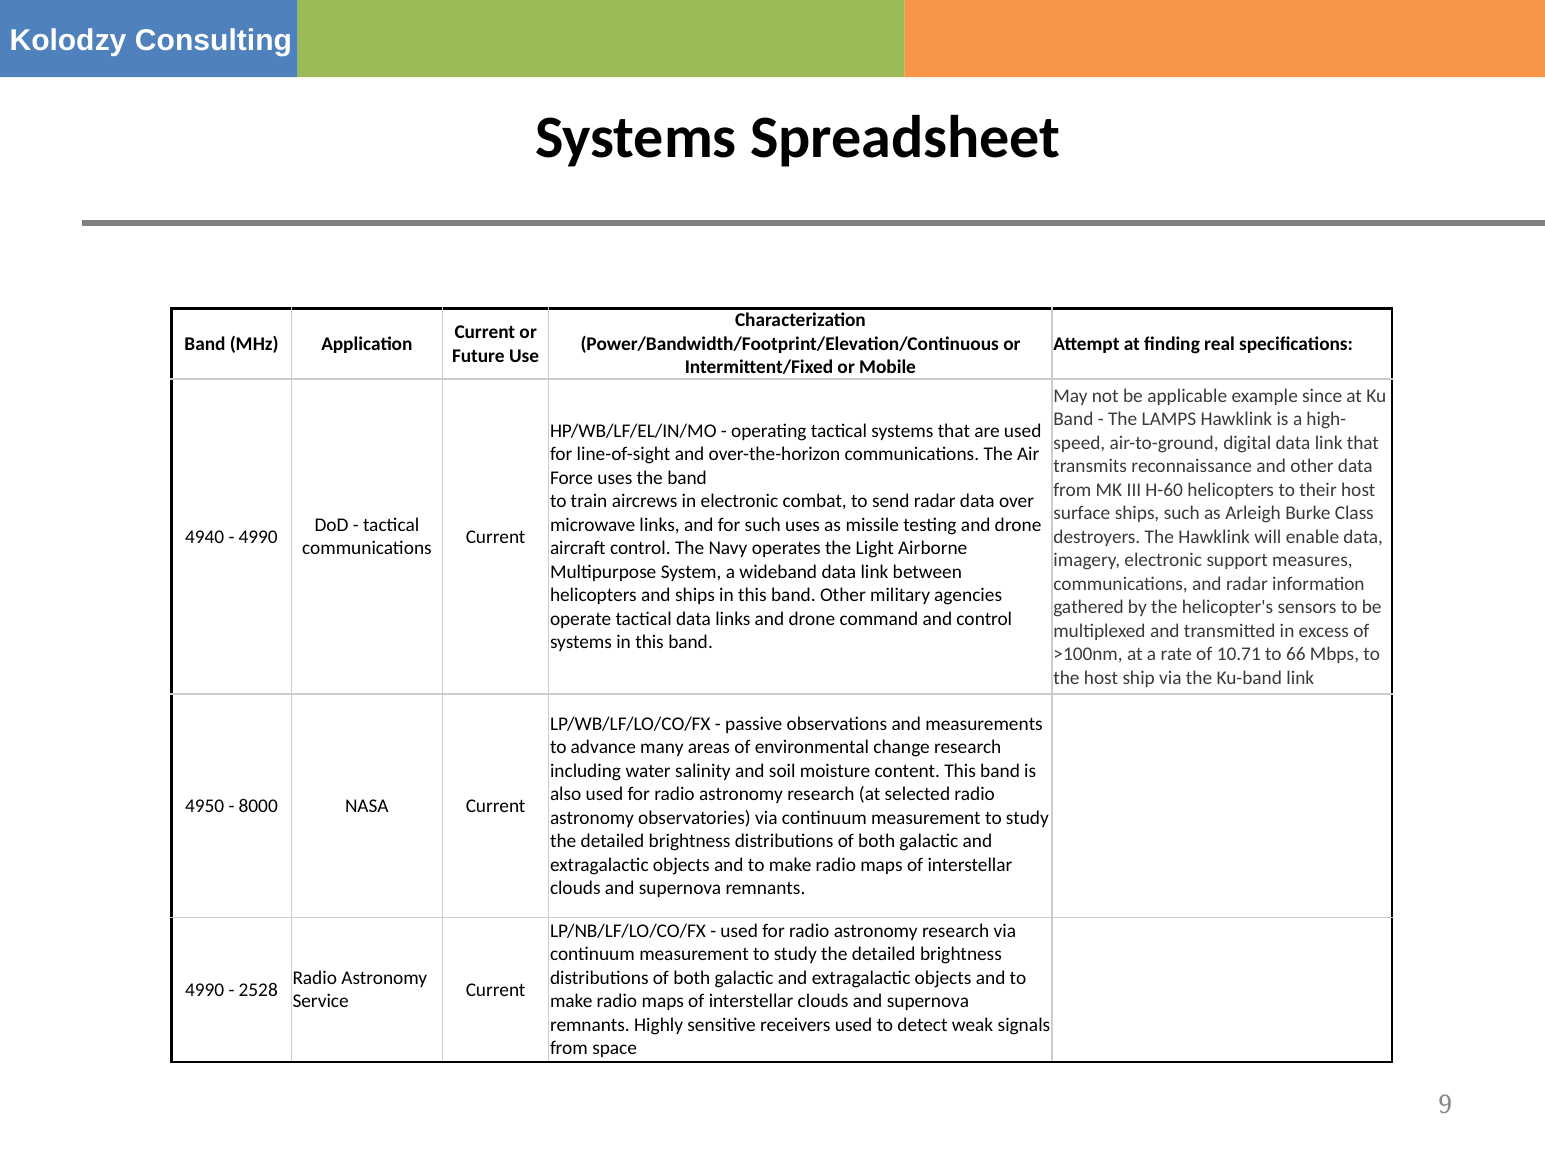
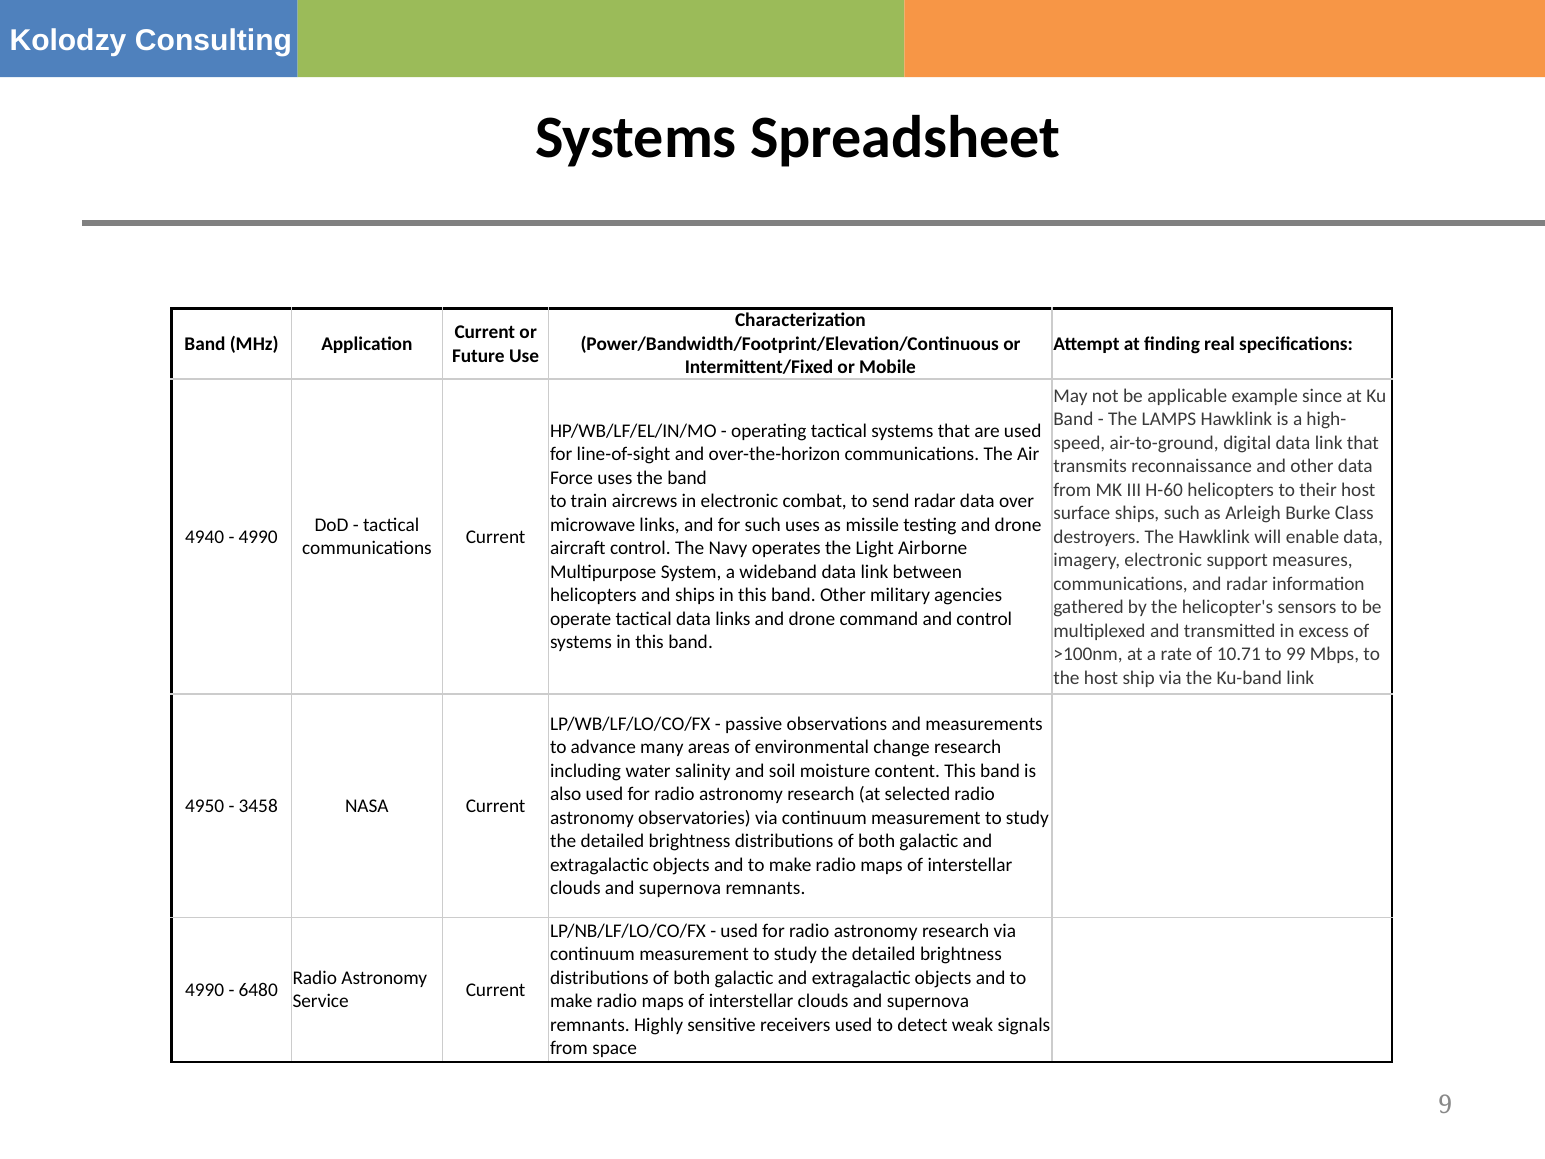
66: 66 -> 99
8000: 8000 -> 3458
2528: 2528 -> 6480
